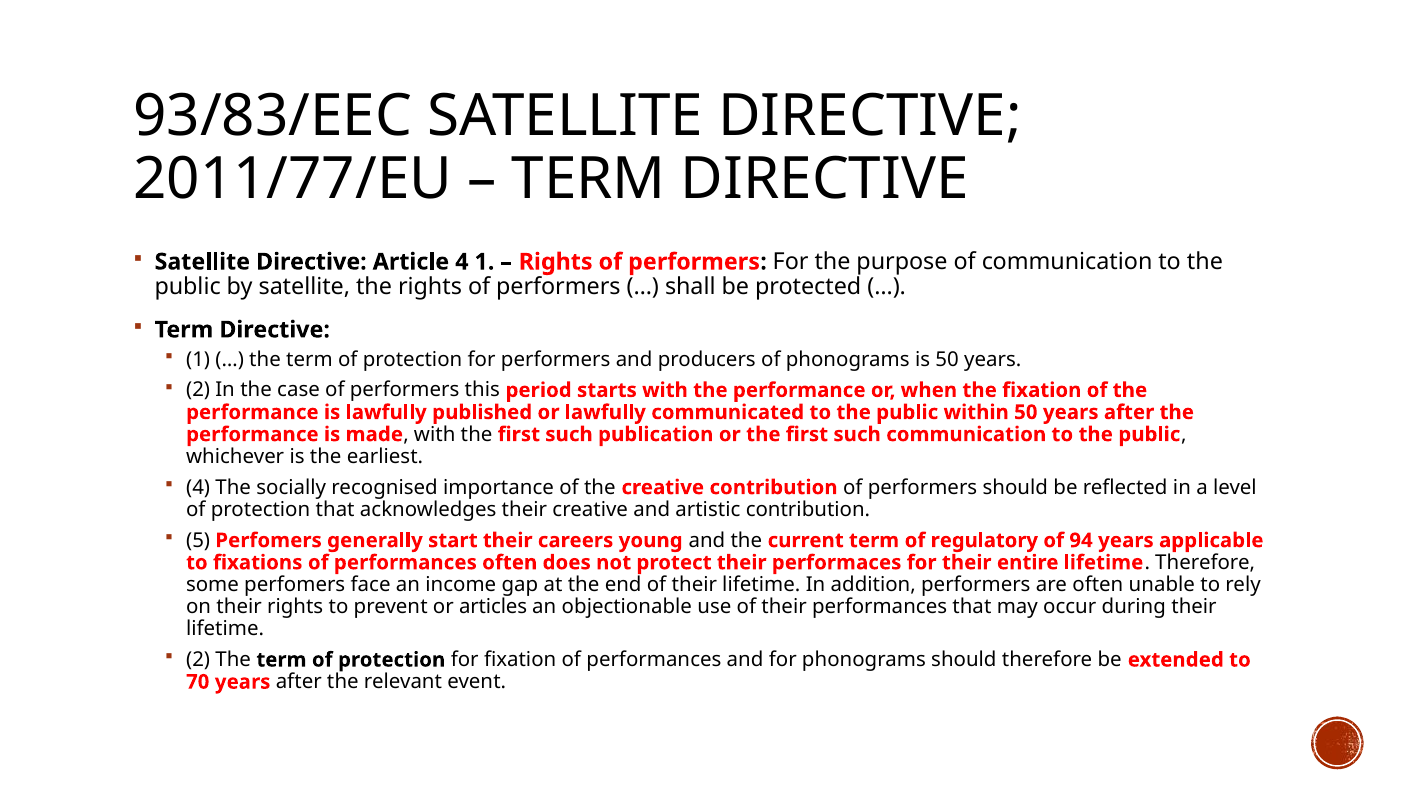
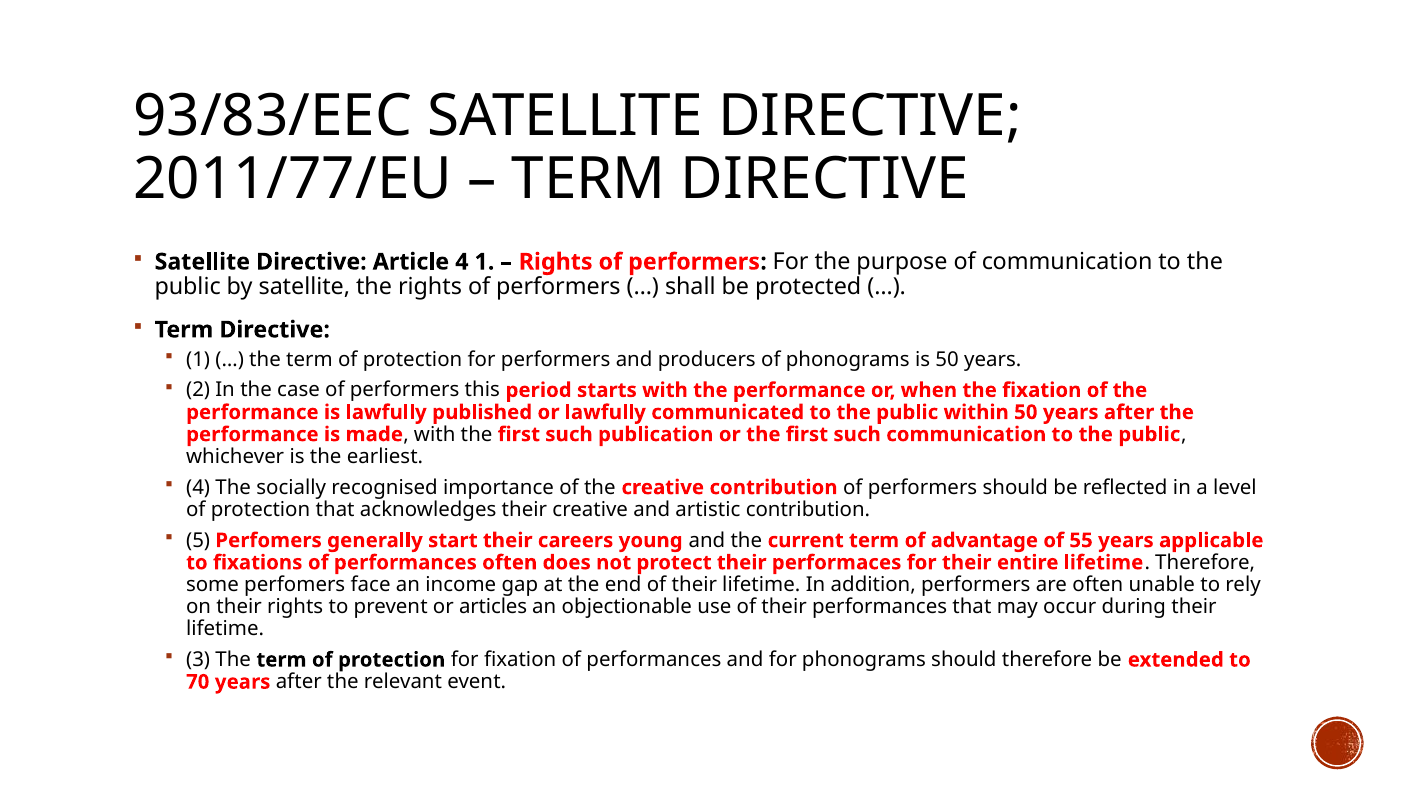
regulatory: regulatory -> advantage
94: 94 -> 55
2 at (198, 659): 2 -> 3
